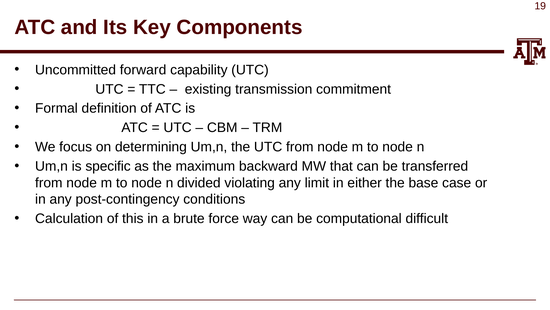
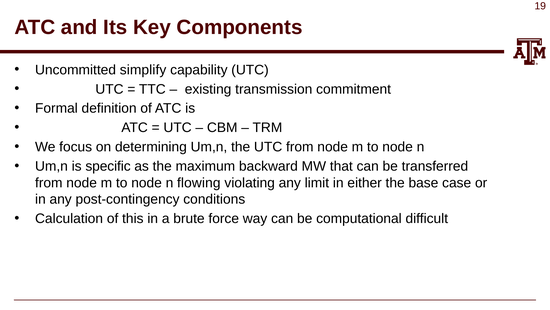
forward: forward -> simplify
divided: divided -> flowing
